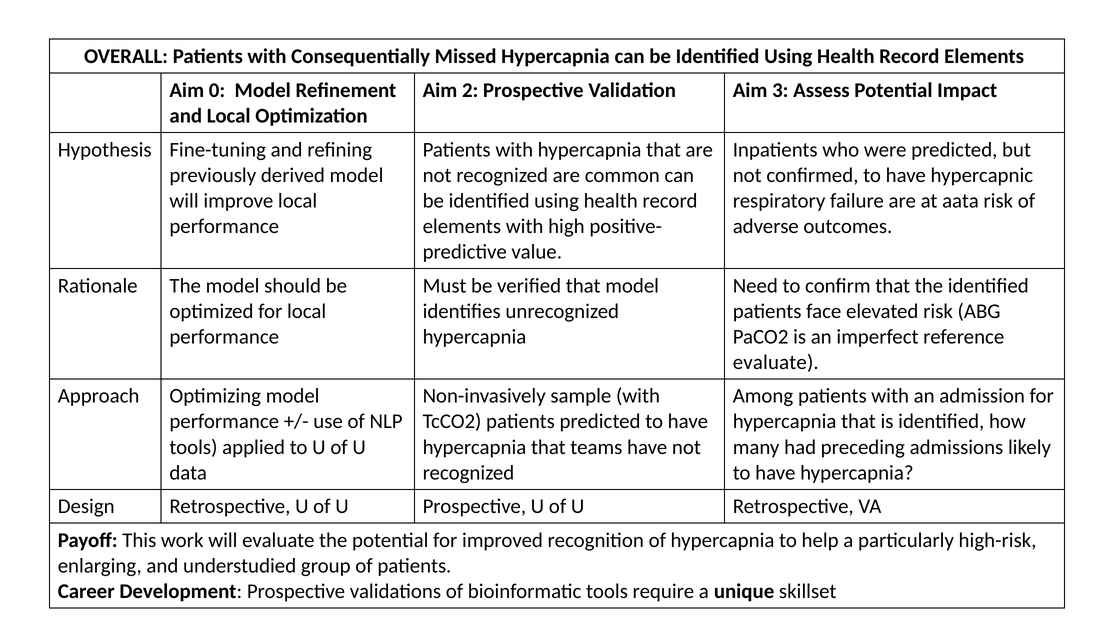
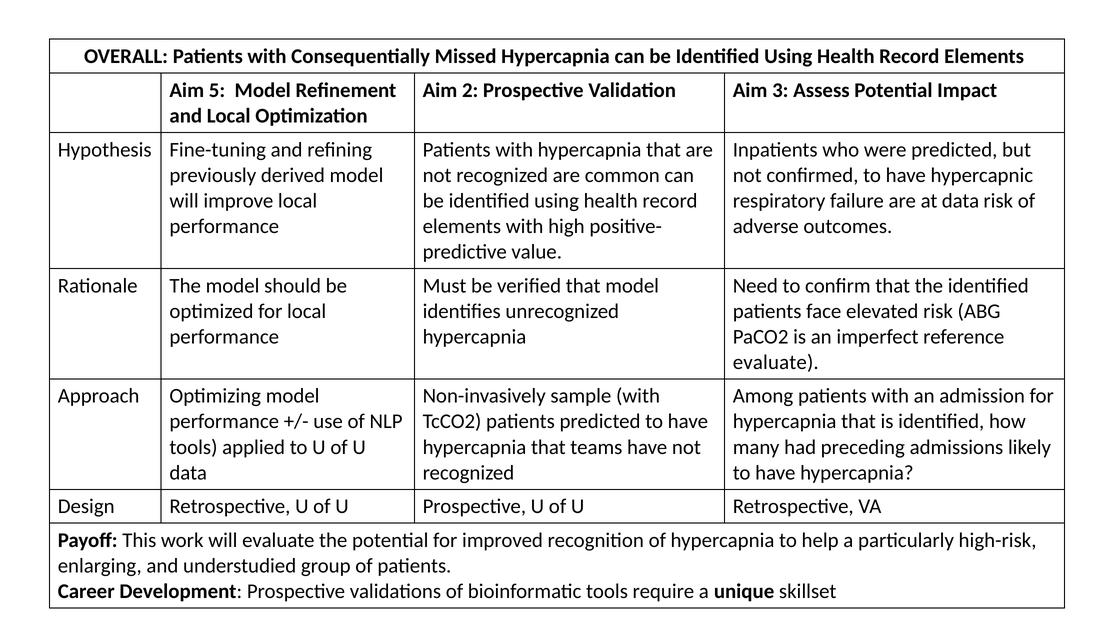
0: 0 -> 5
at aata: aata -> data
